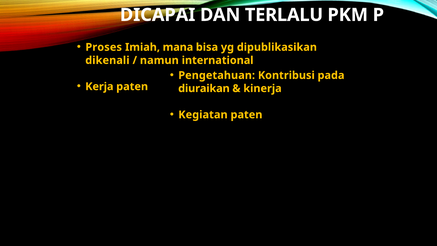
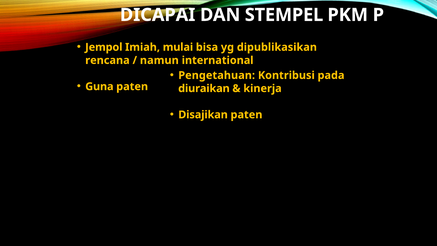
TERLALU: TERLALU -> STEMPEL
Proses: Proses -> Jempol
mana: mana -> mulai
dikenali: dikenali -> rencana
Kerja: Kerja -> Guna
Kegiatan: Kegiatan -> Disajikan
